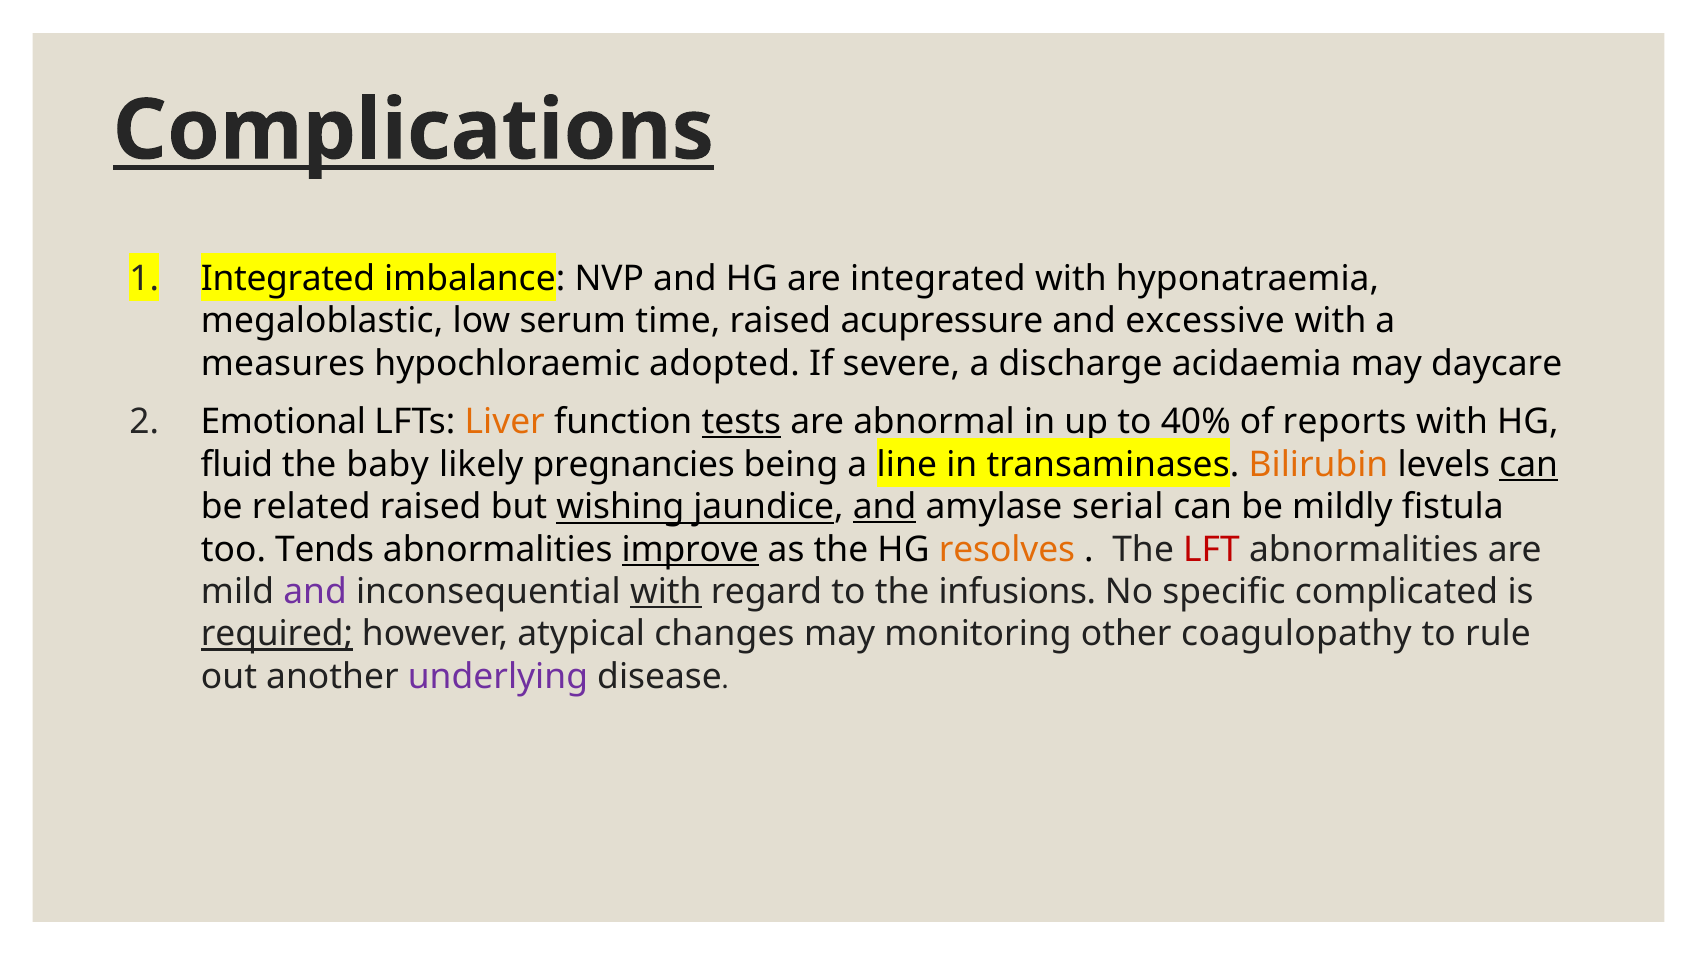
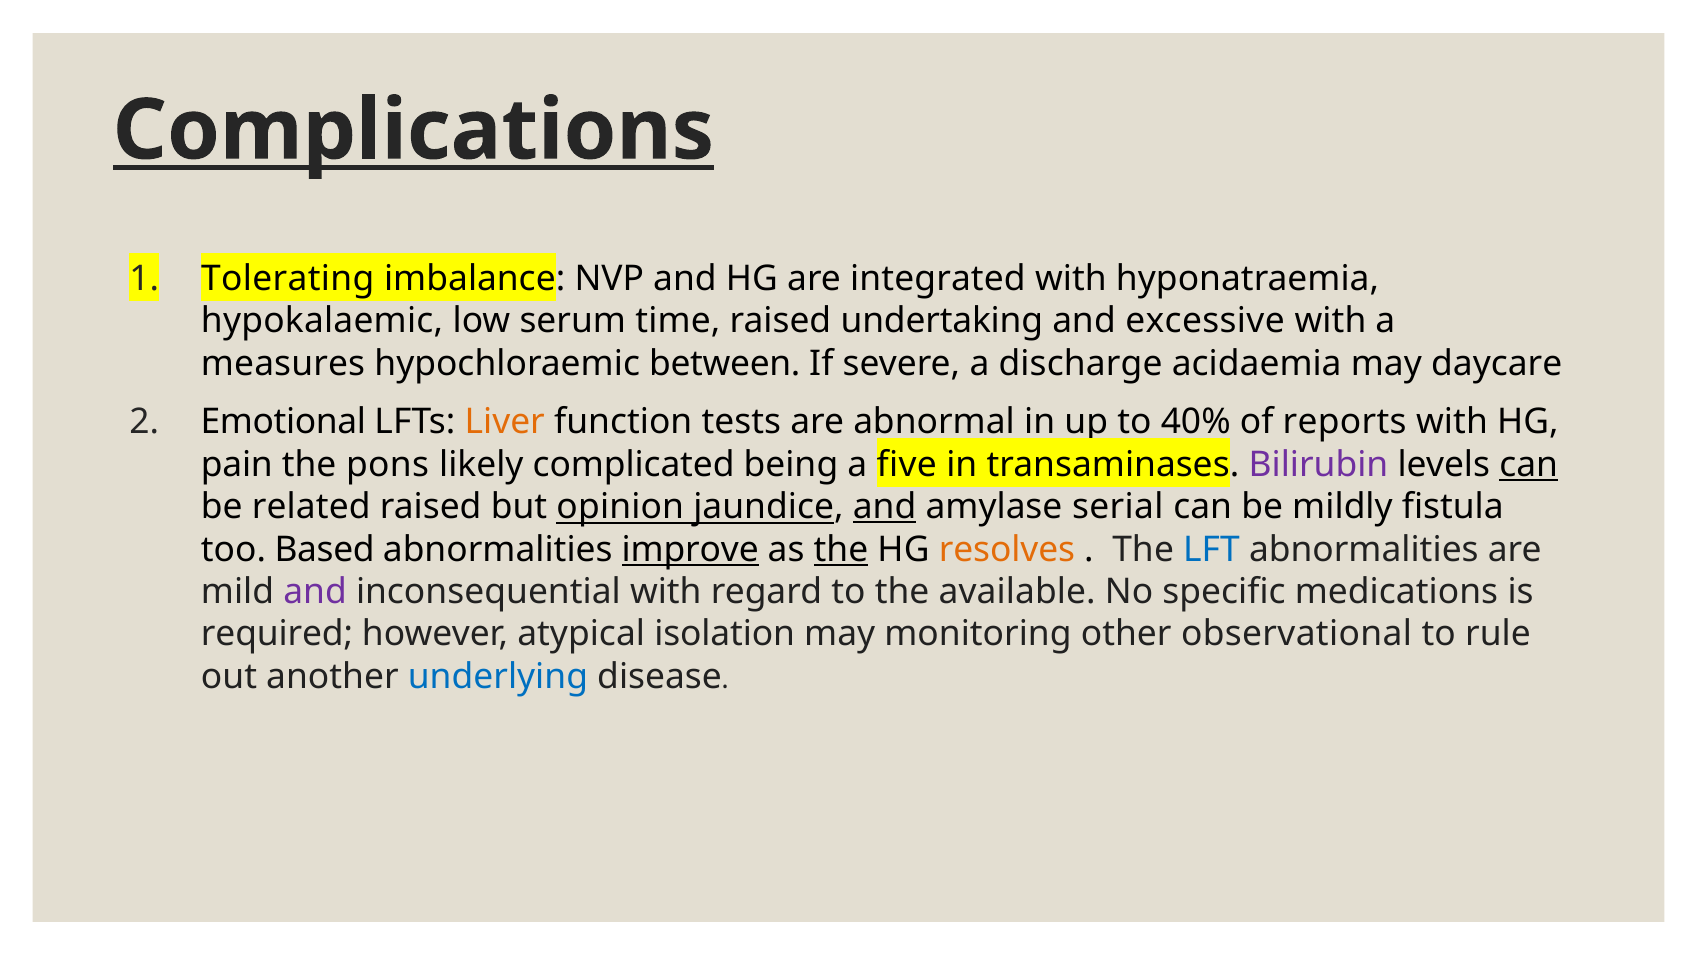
Integrated at (288, 279): Integrated -> Tolerating
megaloblastic: megaloblastic -> hypokalaemic
acupressure: acupressure -> undertaking
adopted: adopted -> between
tests underline: present -> none
fluid: fluid -> pain
baby: baby -> pons
pregnancies: pregnancies -> complicated
line: line -> five
Bilirubin colour: orange -> purple
wishing: wishing -> opinion
Tends: Tends -> Based
the at (841, 549) underline: none -> present
LFT colour: red -> blue
with at (666, 592) underline: present -> none
infusions: infusions -> available
complicated: complicated -> medications
required underline: present -> none
changes: changes -> isolation
coagulopathy: coagulopathy -> observational
underlying colour: purple -> blue
